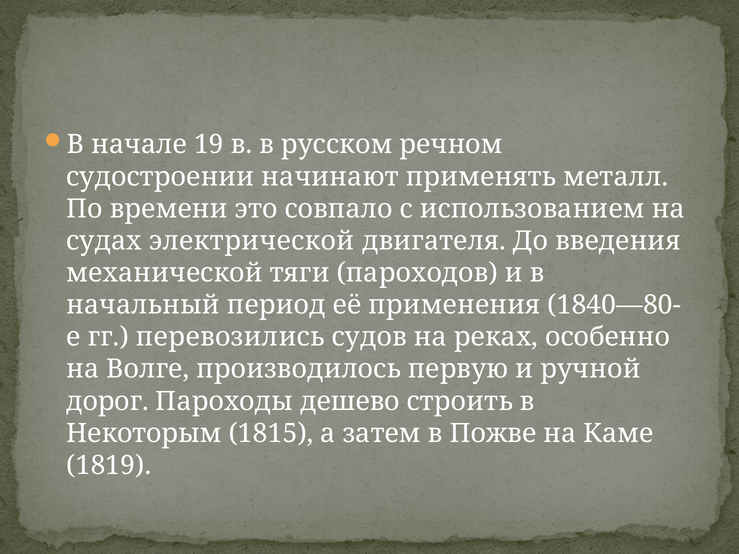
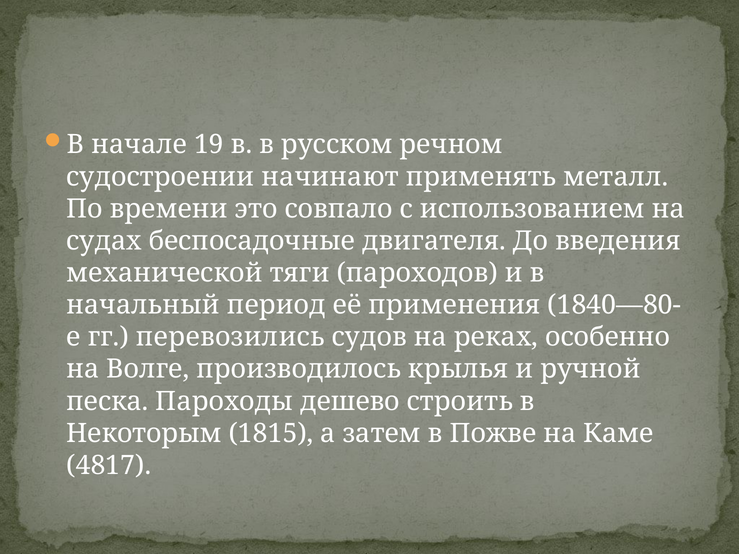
электрической: электрической -> беспосадочные
первую: первую -> крылья
дорог: дорог -> песка
1819: 1819 -> 4817
